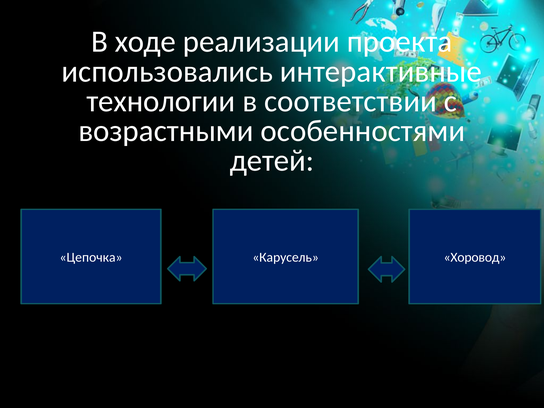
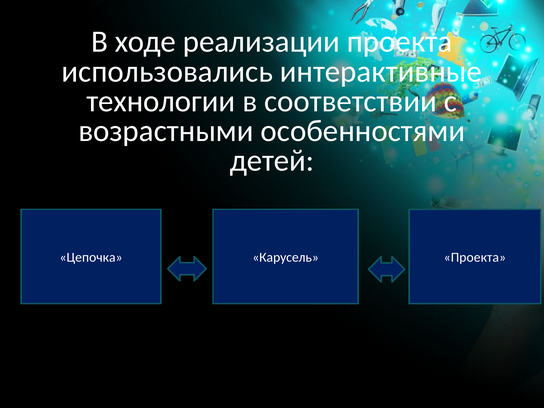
Карусель Хоровод: Хоровод -> Проекта
